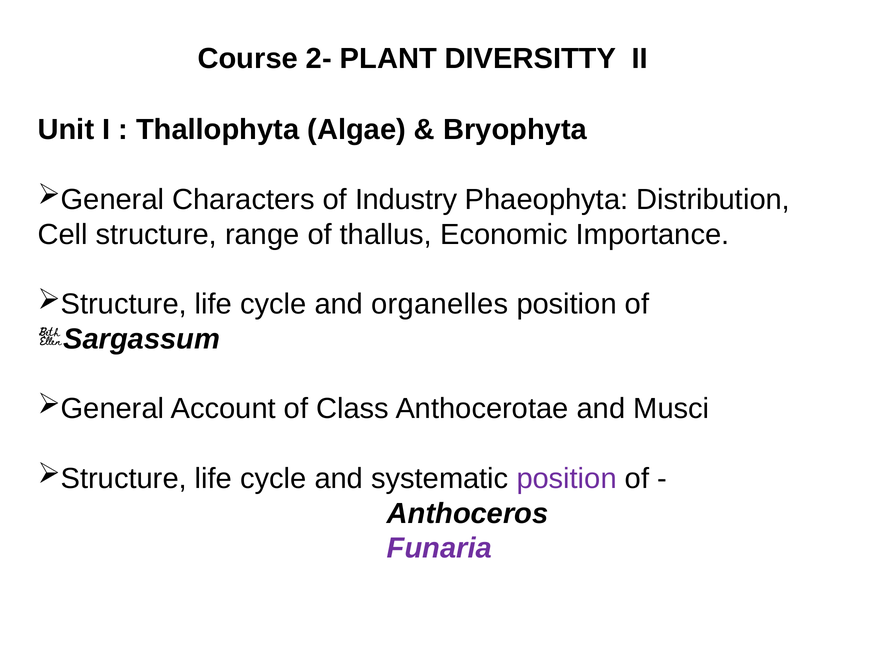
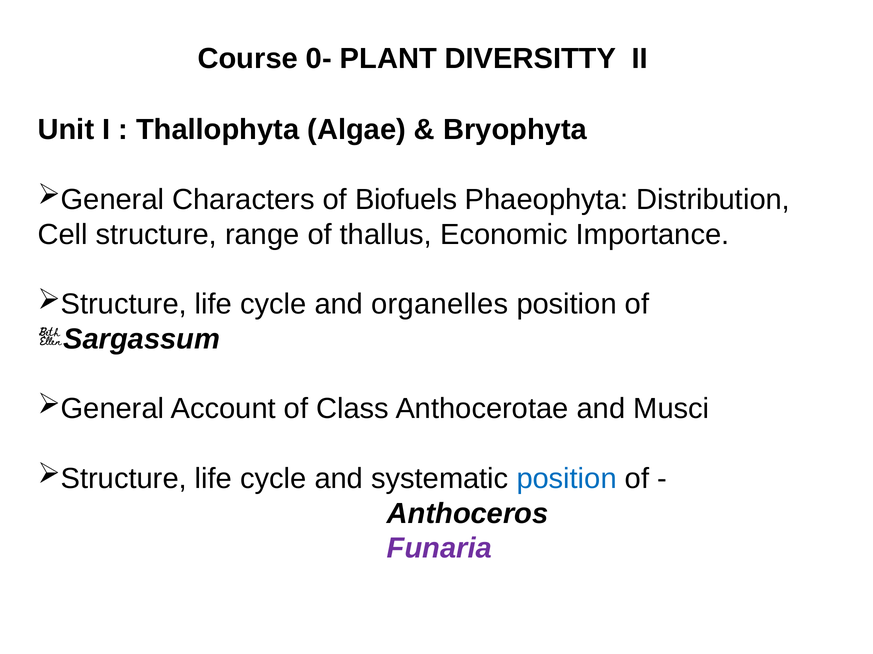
2-: 2- -> 0-
Industry: Industry -> Biofuels
position at (567, 479) colour: purple -> blue
